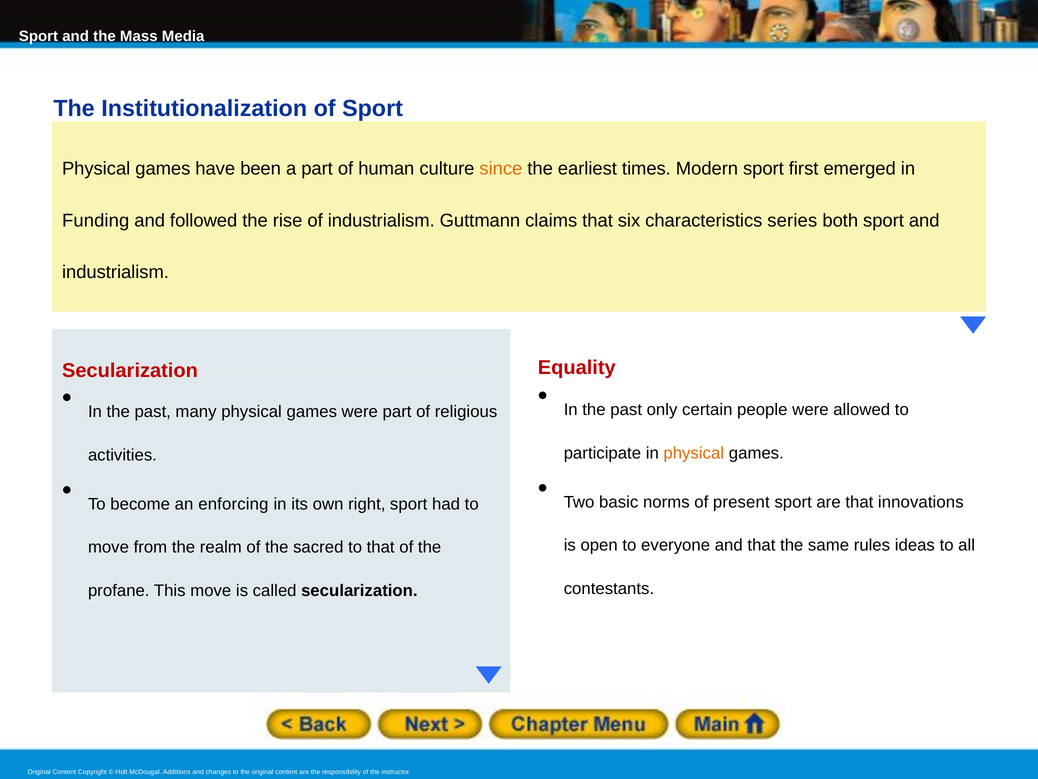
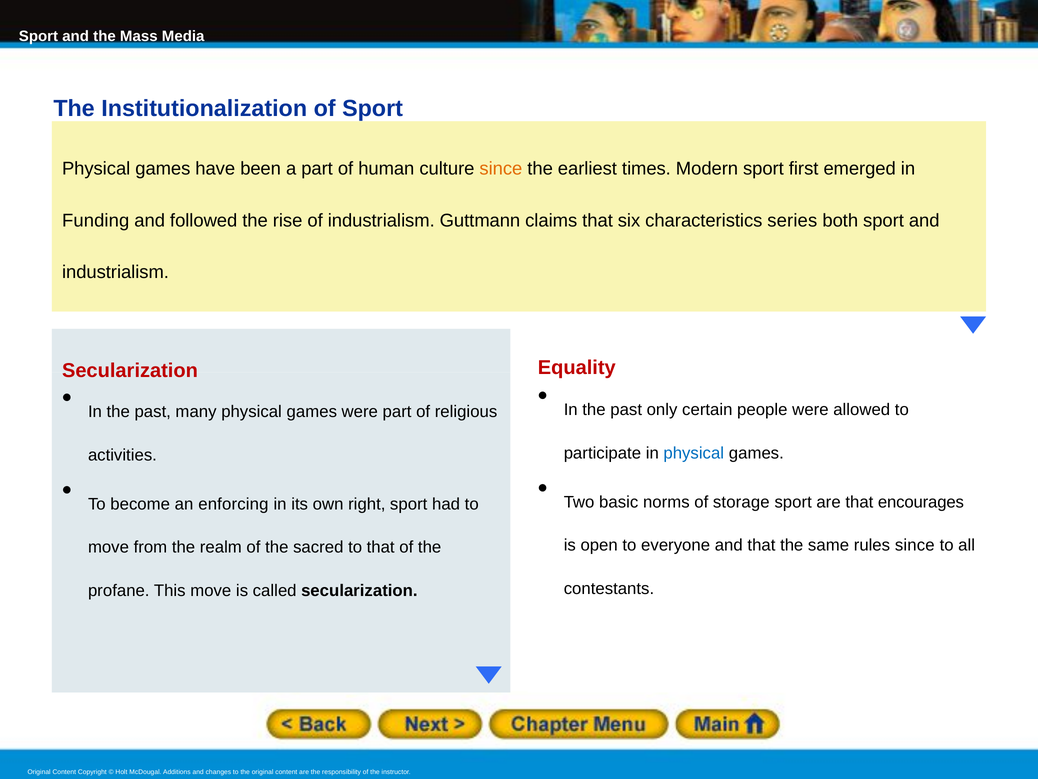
physical at (694, 453) colour: orange -> blue
present: present -> storage
innovations: innovations -> encourages
rules ideas: ideas -> since
